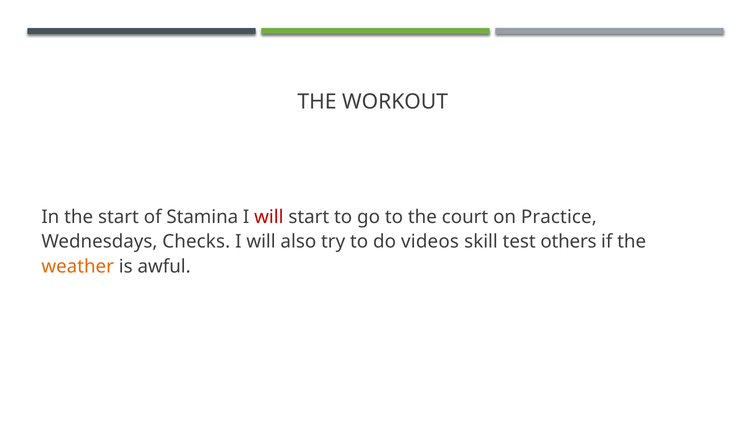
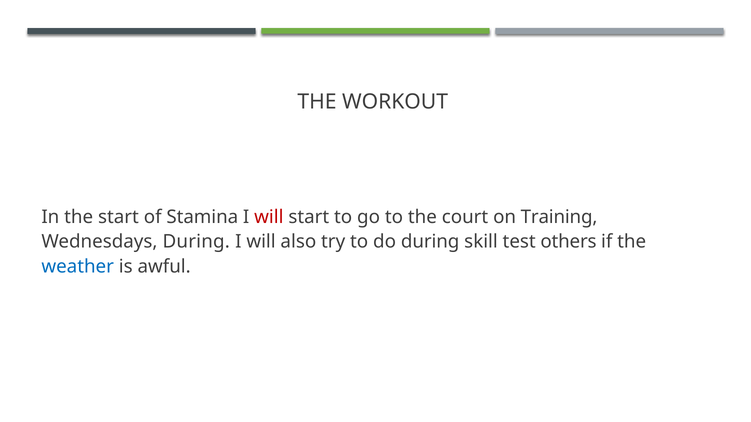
Practice: Practice -> Training
Wednesdays Checks: Checks -> During
do videos: videos -> during
weather colour: orange -> blue
